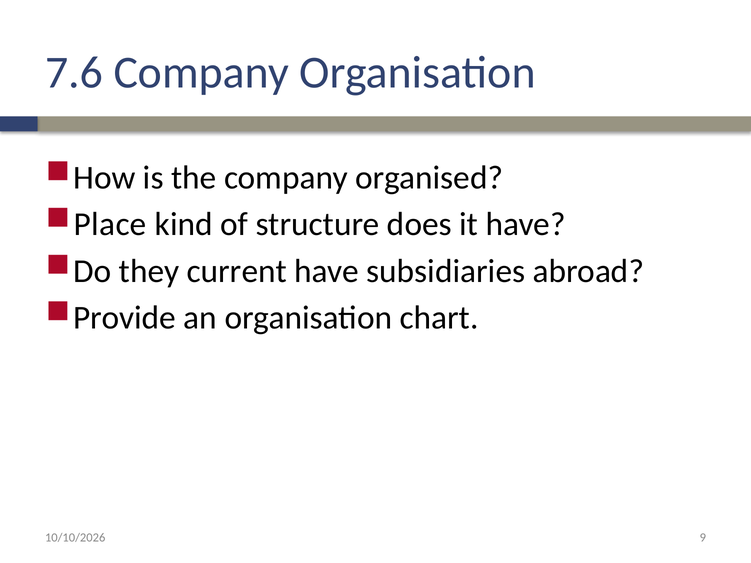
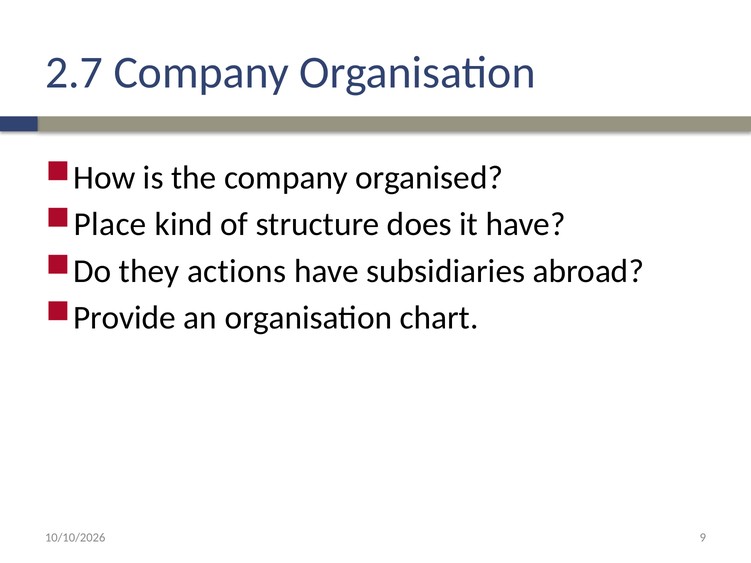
7.6: 7.6 -> 2.7
current: current -> actions
